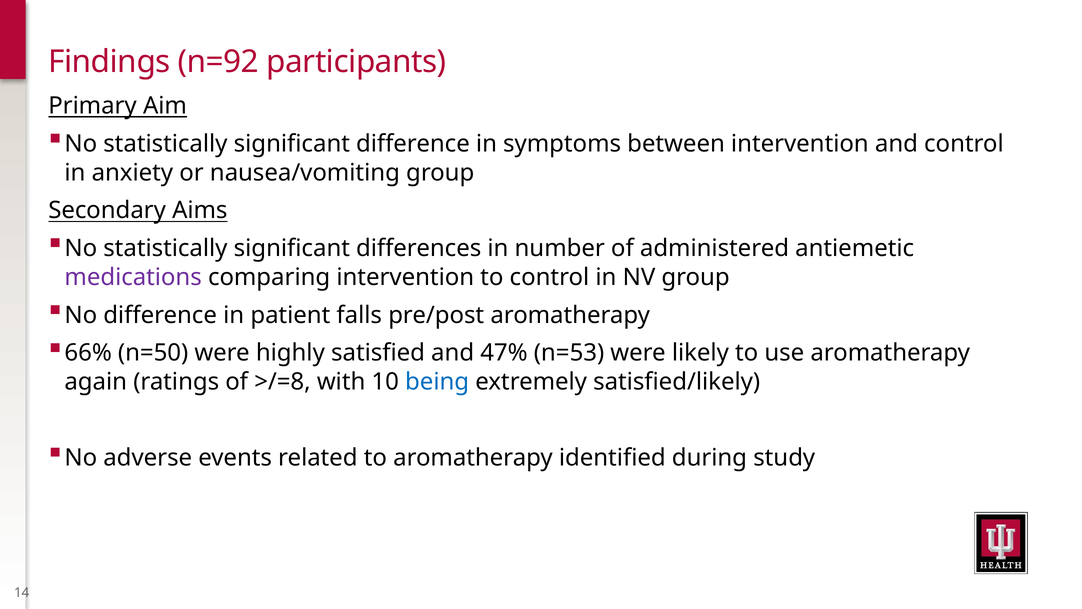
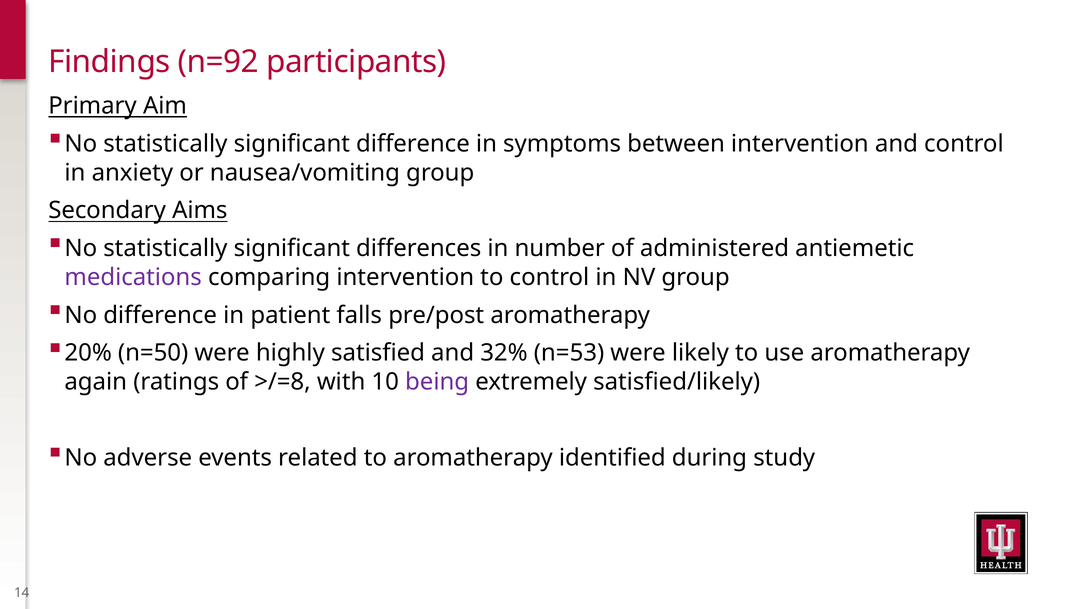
66%: 66% -> 20%
47%: 47% -> 32%
being colour: blue -> purple
